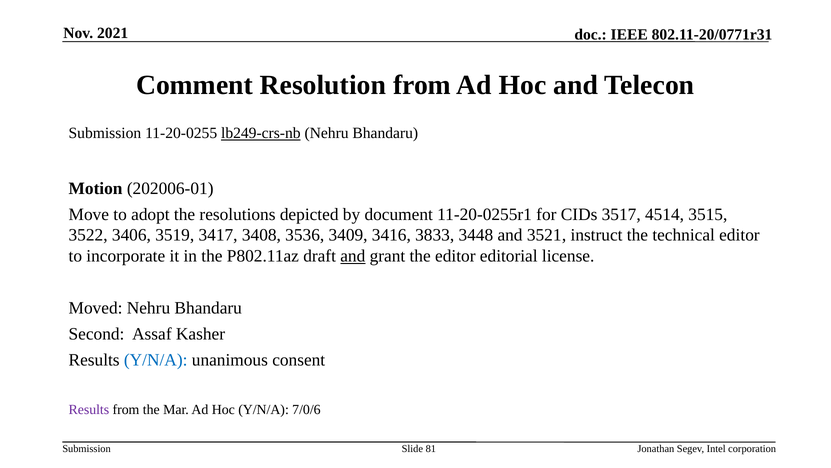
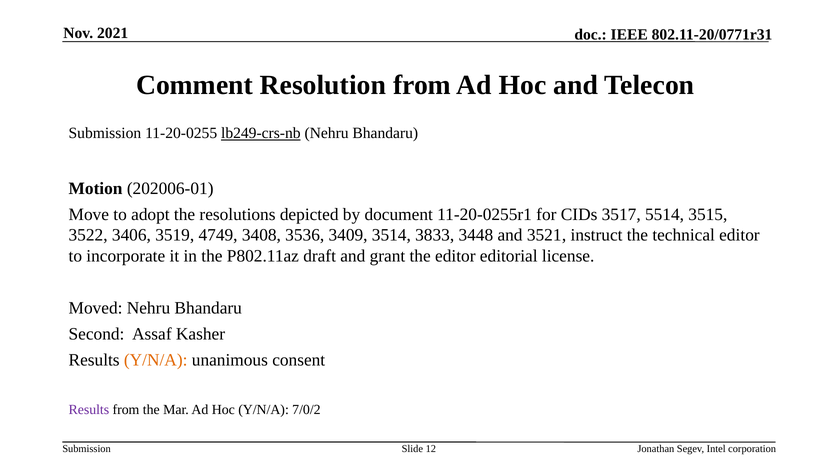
4514: 4514 -> 5514
3417: 3417 -> 4749
3416: 3416 -> 3514
and at (353, 256) underline: present -> none
Y/N/A at (156, 360) colour: blue -> orange
7/0/6: 7/0/6 -> 7/0/2
81: 81 -> 12
